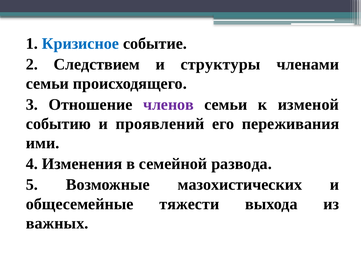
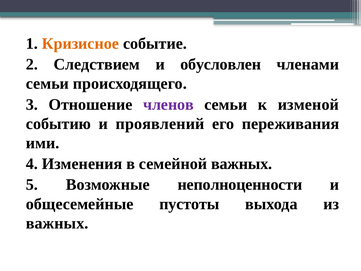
Кризисное colour: blue -> orange
структуры: структуры -> обусловлен
семейной развода: развода -> важных
мазохистических: мазохистических -> неполноценности
тяжести: тяжести -> пустоты
